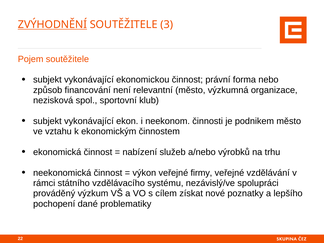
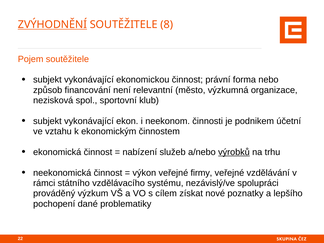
3: 3 -> 8
podnikem město: město -> účetní
výrobků underline: none -> present
